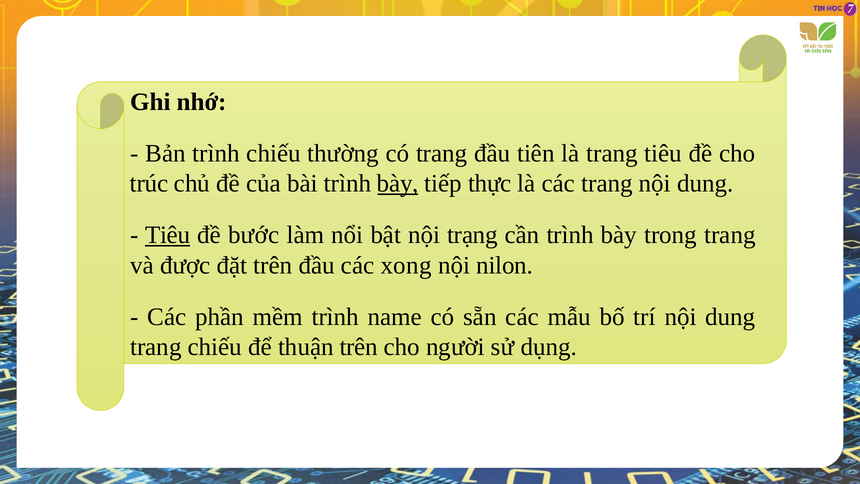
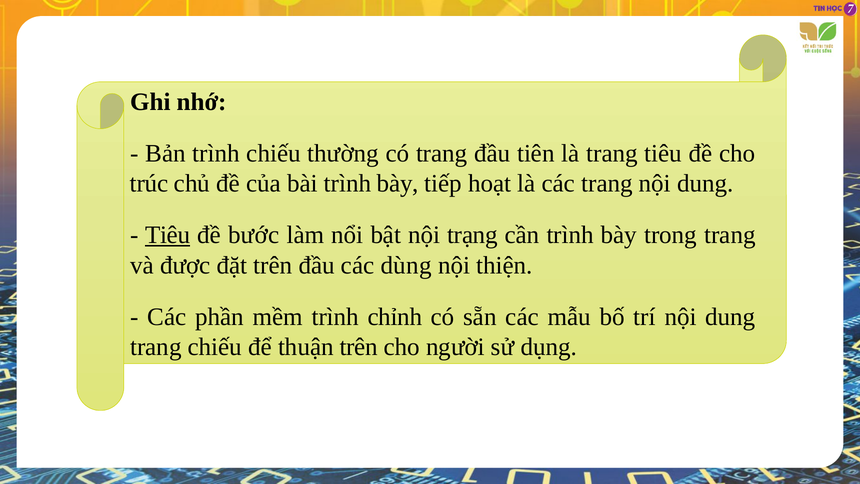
bày at (398, 183) underline: present -> none
thực: thực -> hoạt
xong: xong -> dùng
nilon: nilon -> thiện
name: name -> chỉnh
